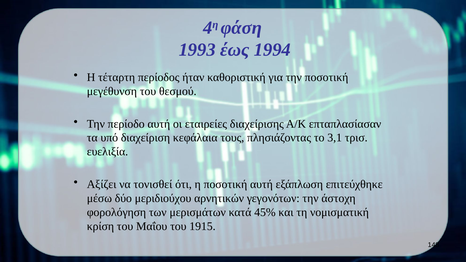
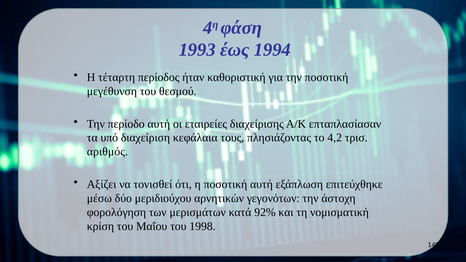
3,1: 3,1 -> 4,2
ευελιξία: ευελιξία -> αριθμός
45%: 45% -> 92%
1915: 1915 -> 1998
